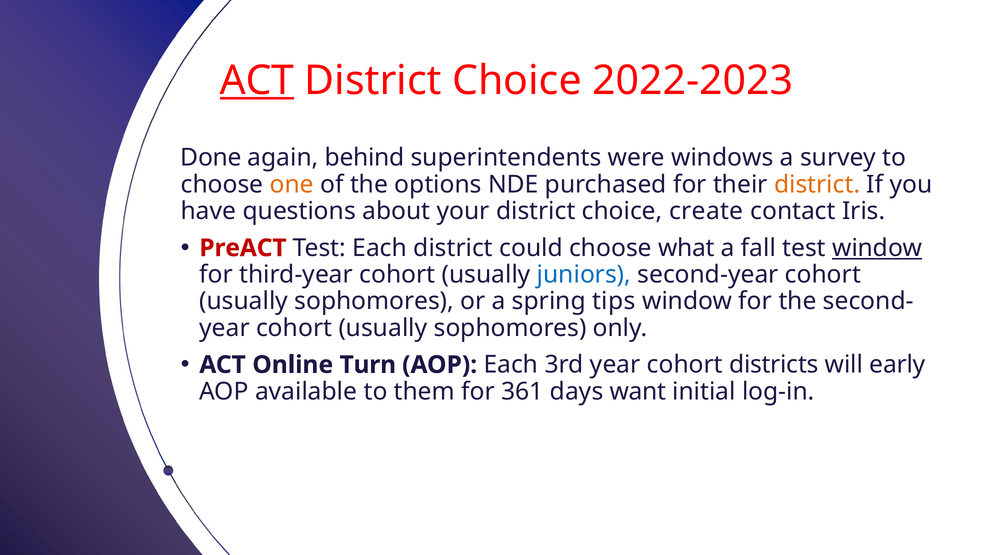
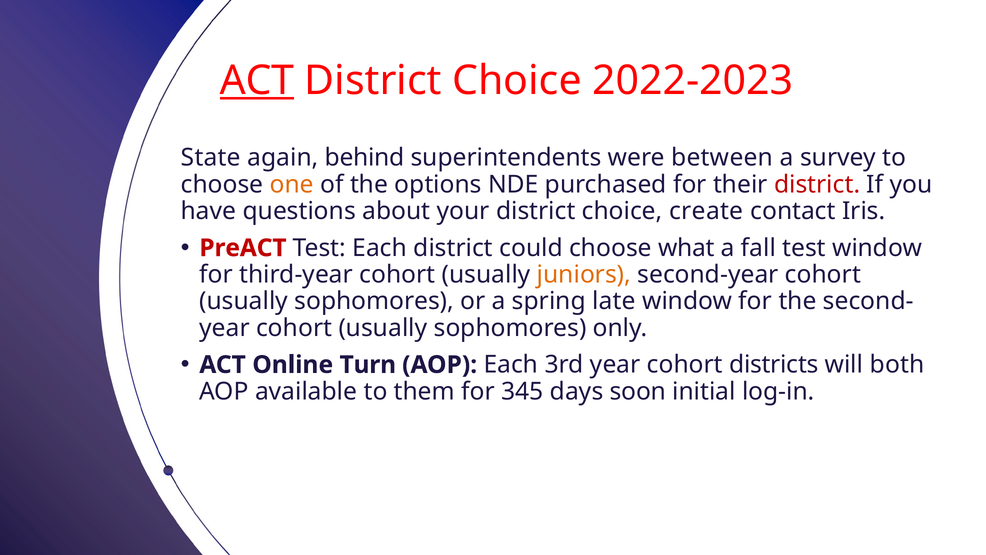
Done: Done -> State
windows: windows -> between
district at (817, 184) colour: orange -> red
window at (877, 248) underline: present -> none
juniors colour: blue -> orange
tips: tips -> late
early: early -> both
361: 361 -> 345
want: want -> soon
